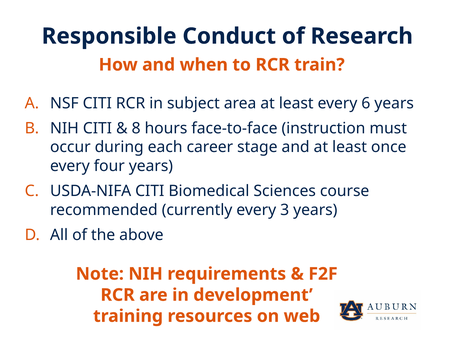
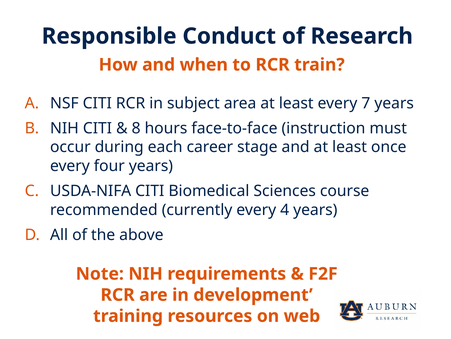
6: 6 -> 7
3: 3 -> 4
